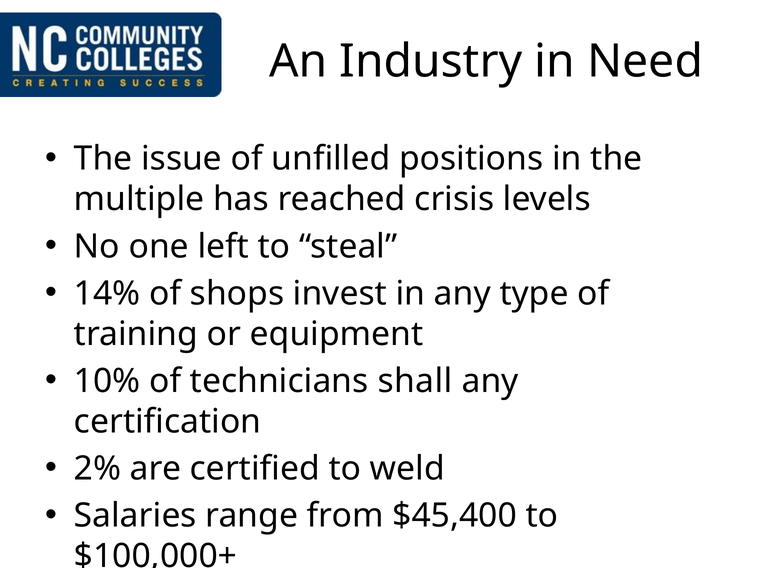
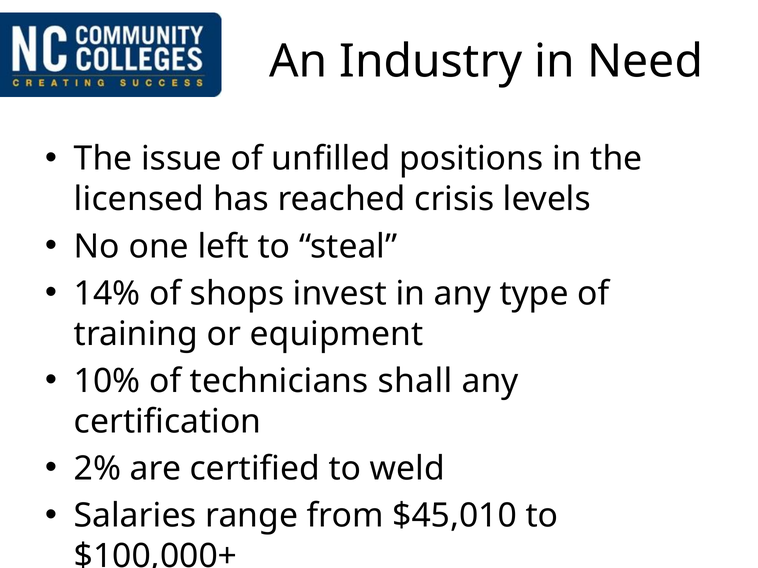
multiple: multiple -> licensed
$45,400: $45,400 -> $45,010
